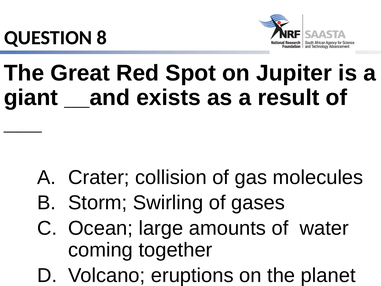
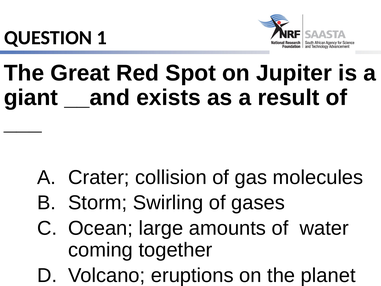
8: 8 -> 1
